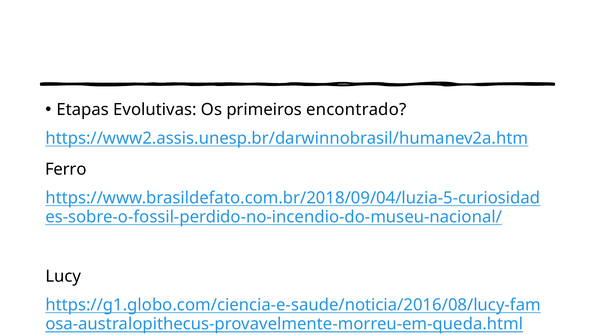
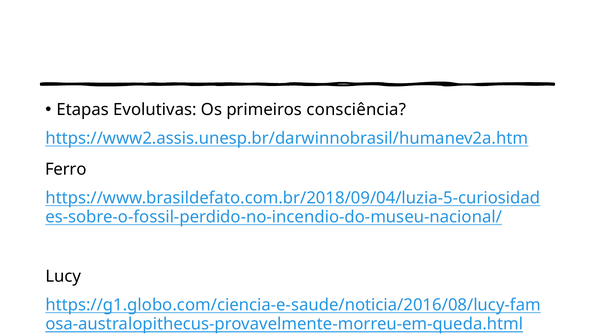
encontrado: encontrado -> consciência
